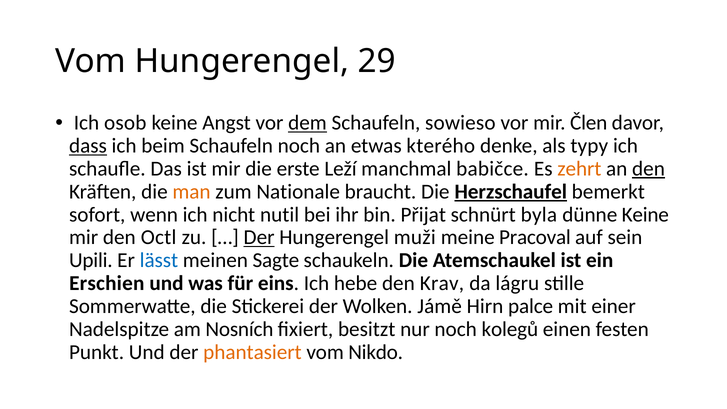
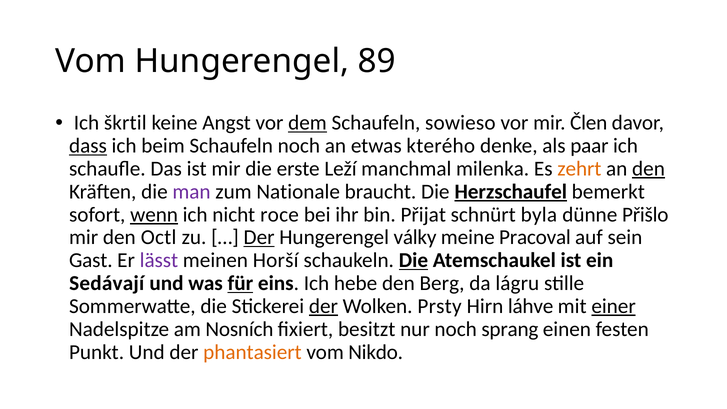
29: 29 -> 89
osob: osob -> škrtil
typy: typy -> paar
babičce: babičce -> milenka
man colour: orange -> purple
wenn underline: none -> present
nutil: nutil -> roce
dünne Keine: Keine -> Přišlo
muži: muži -> války
Upili: Upili -> Gast
lässt colour: blue -> purple
Sagte: Sagte -> Horší
Die at (413, 260) underline: none -> present
Erschien: Erschien -> Sedávají
für underline: none -> present
Krav: Krav -> Berg
der at (323, 306) underline: none -> present
Jámě: Jámě -> Prsty
palce: palce -> láhve
einer underline: none -> present
kolegů: kolegů -> sprang
